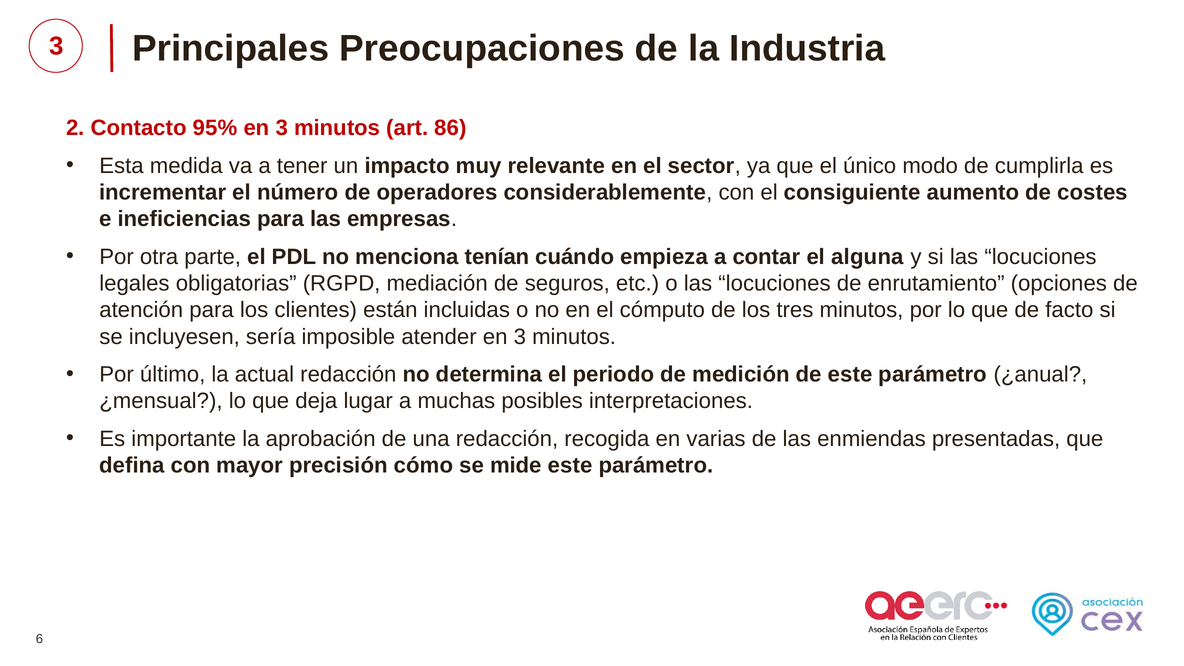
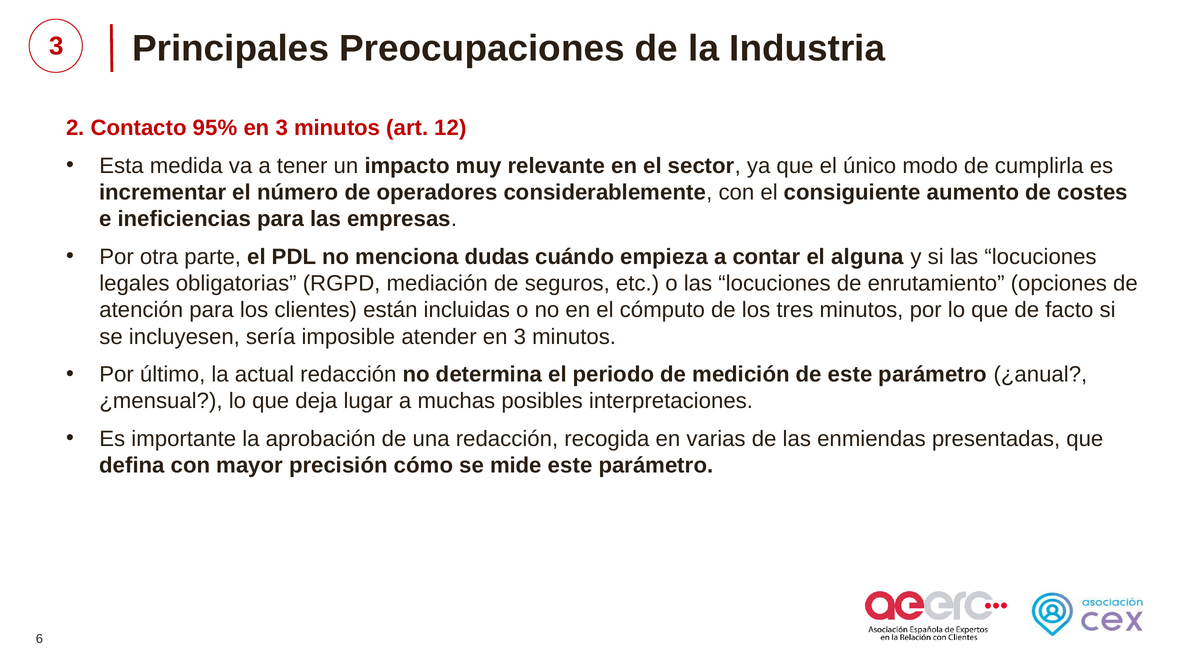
86: 86 -> 12
tenían: tenían -> dudas
